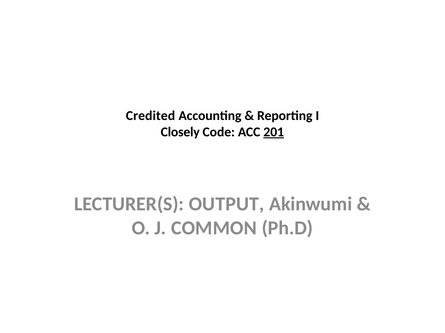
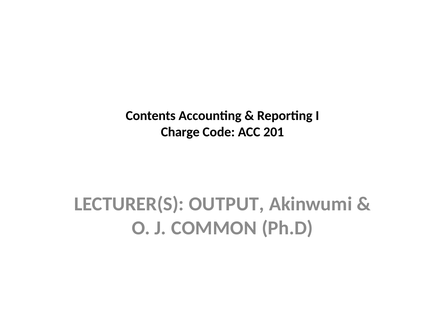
Credited: Credited -> Contents
Closely: Closely -> Charge
201 underline: present -> none
